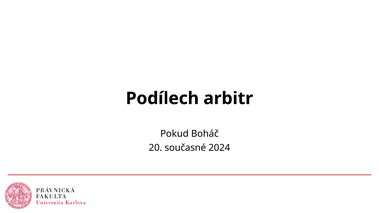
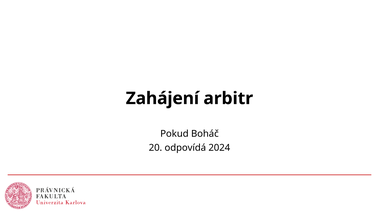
Podílech: Podílech -> Zahájení
současné: současné -> odpovídá
